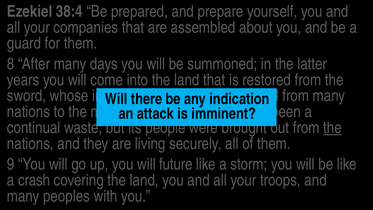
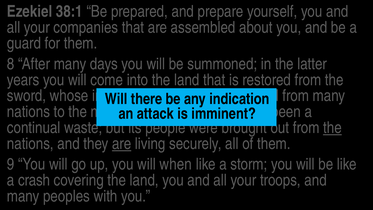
38:4: 38:4 -> 38:1
are at (122, 144) underline: none -> present
future: future -> when
